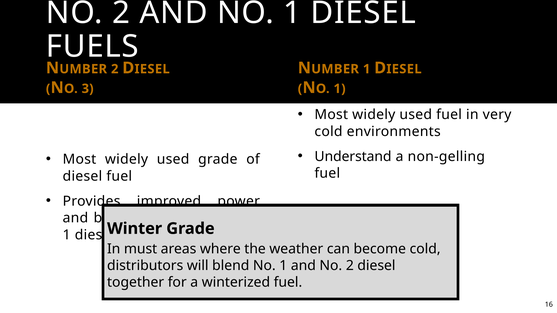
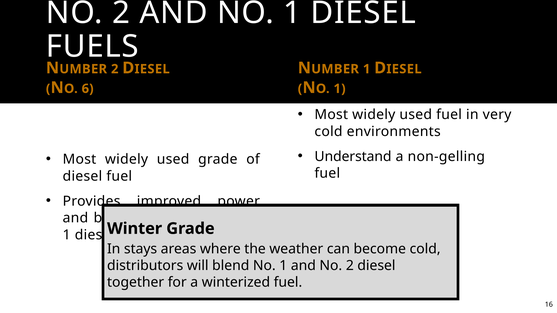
3: 3 -> 6
must: must -> stays
